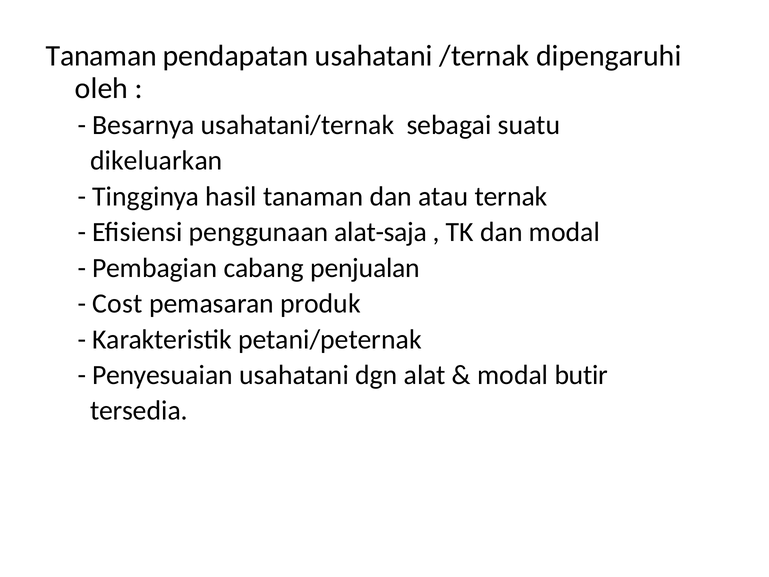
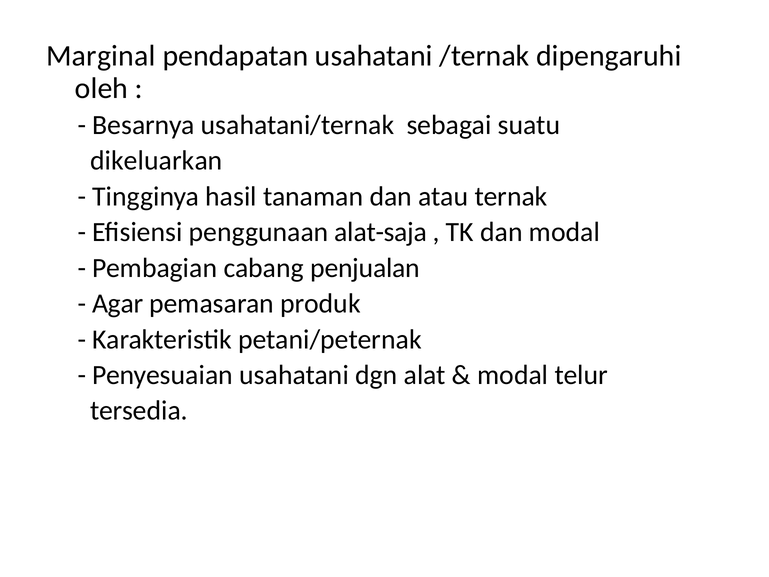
Tanaman at (101, 56): Tanaman -> Marginal
Cost: Cost -> Agar
butir: butir -> telur
